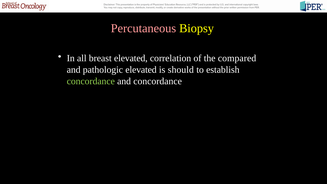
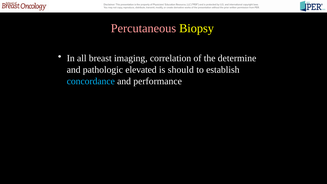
breast elevated: elevated -> imaging
compared: compared -> determine
concordance at (91, 81) colour: light green -> light blue
and concordance: concordance -> performance
